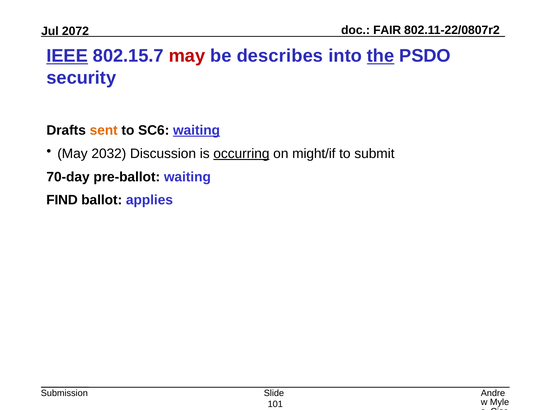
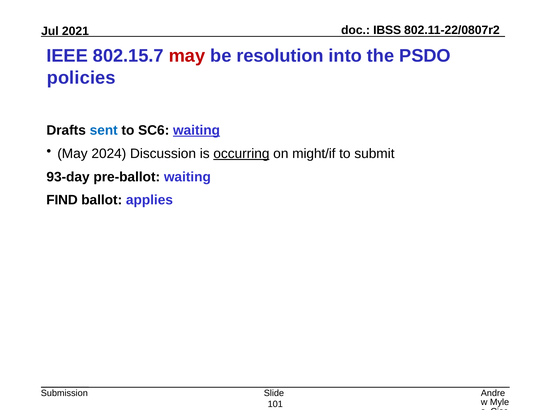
FAIR: FAIR -> IBSS
2072: 2072 -> 2021
IEEE underline: present -> none
describes: describes -> resolution
the underline: present -> none
security: security -> policies
sent colour: orange -> blue
2032: 2032 -> 2024
70-day: 70-day -> 93-day
